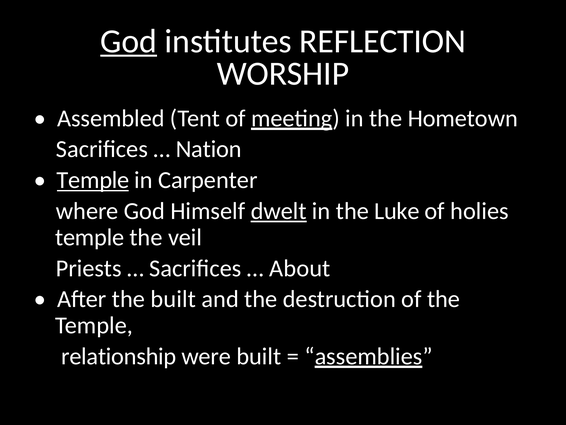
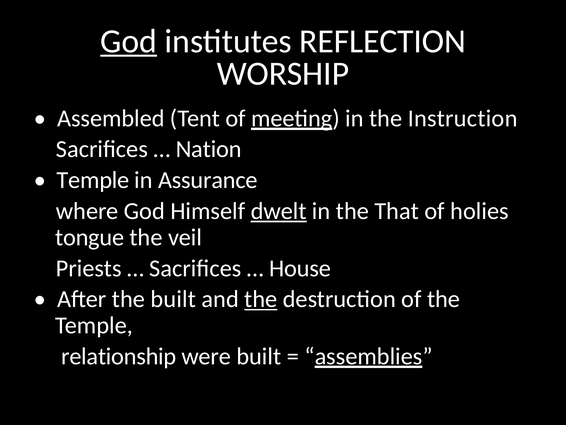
Hometown: Hometown -> Instruction
Temple at (93, 180) underline: present -> none
Carpenter: Carpenter -> Assurance
Luke: Luke -> That
temple at (90, 237): temple -> tongue
About: About -> House
the at (261, 299) underline: none -> present
